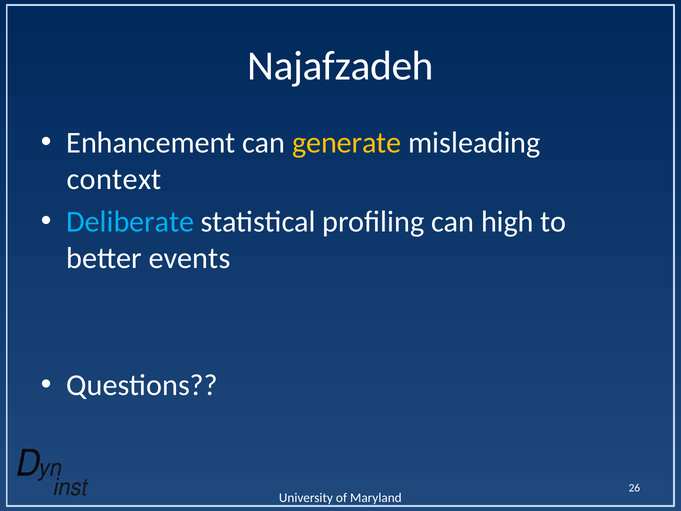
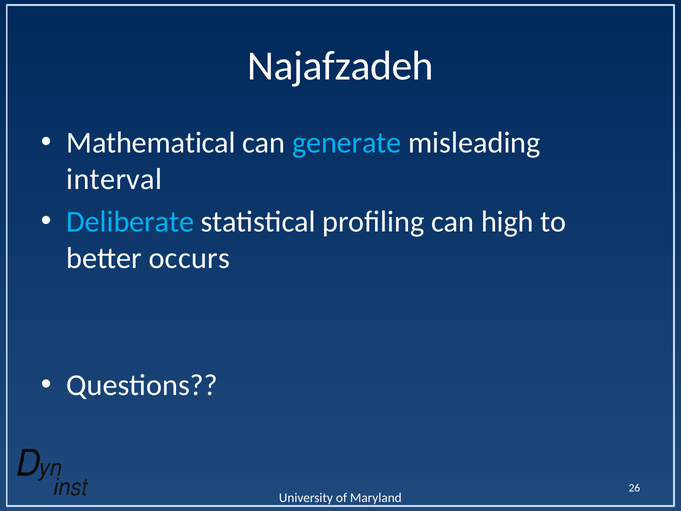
Enhancement: Enhancement -> Mathematical
generate colour: yellow -> light blue
context: context -> interval
events: events -> occurs
